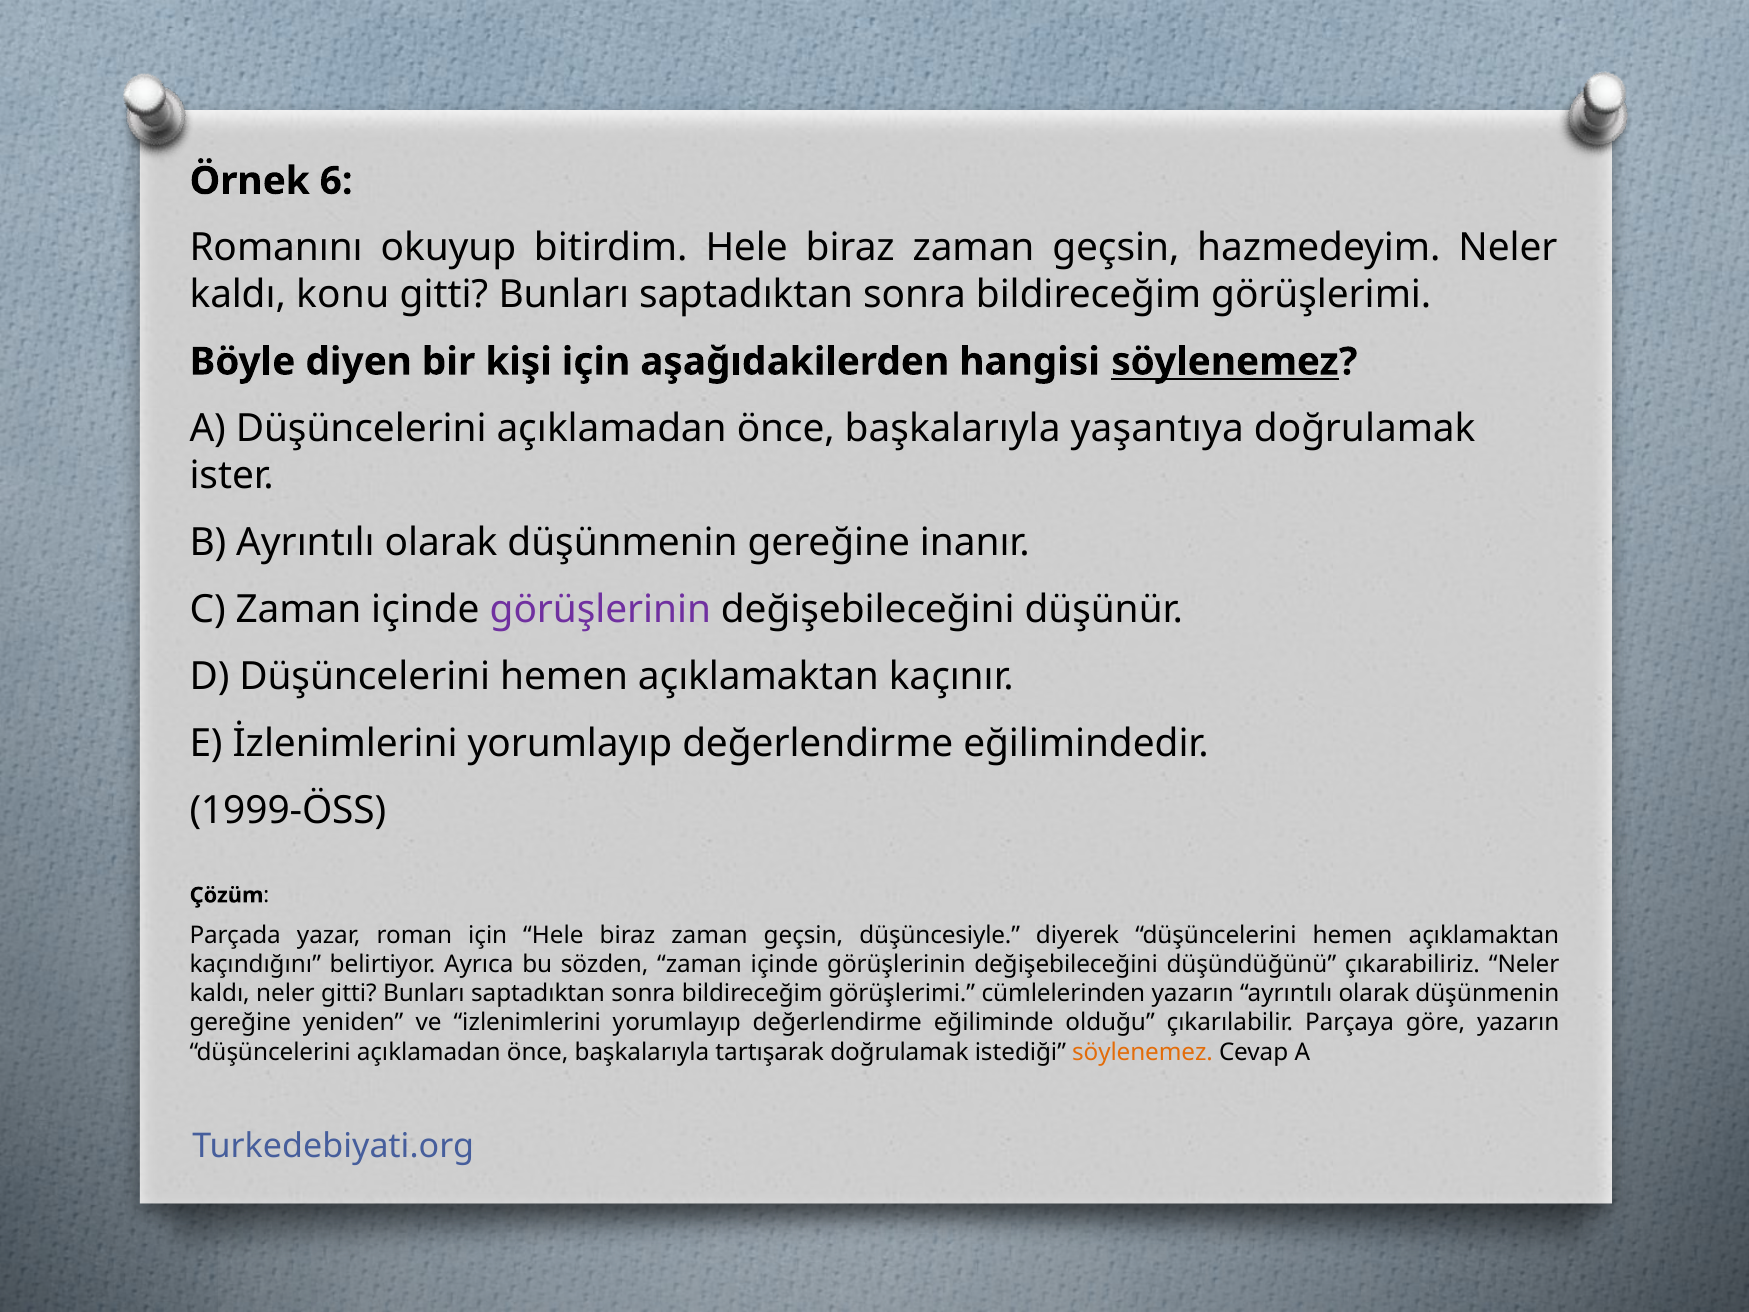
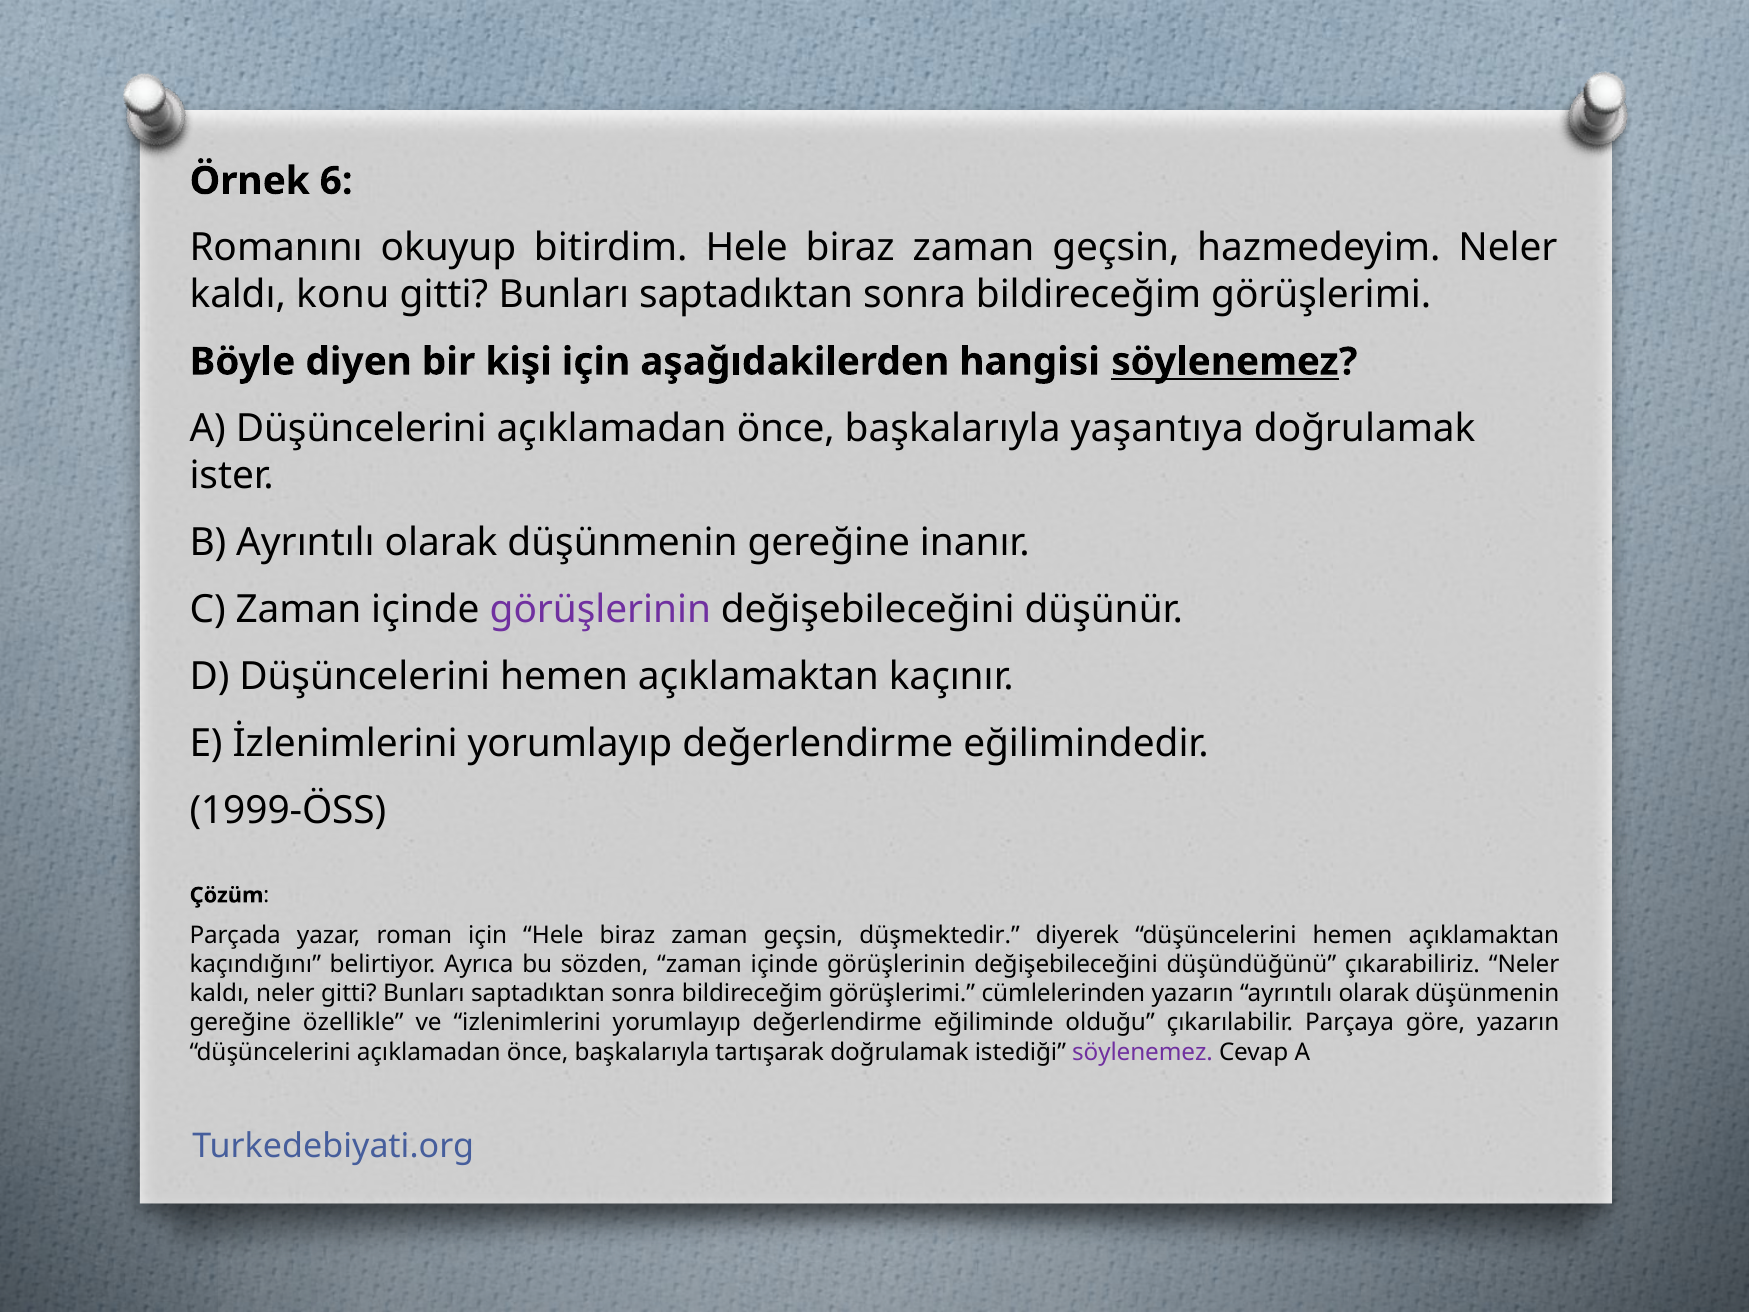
düşüncesiyle: düşüncesiyle -> düşmektedir
yeniden: yeniden -> özellikle
söylenemez at (1142, 1052) colour: orange -> purple
